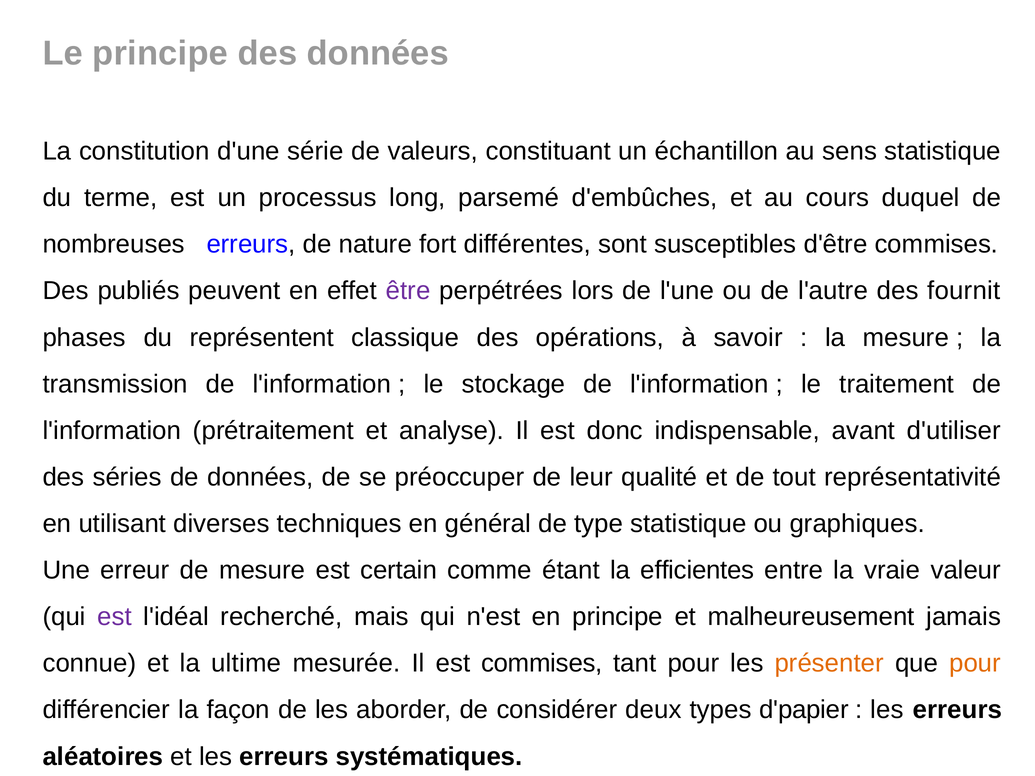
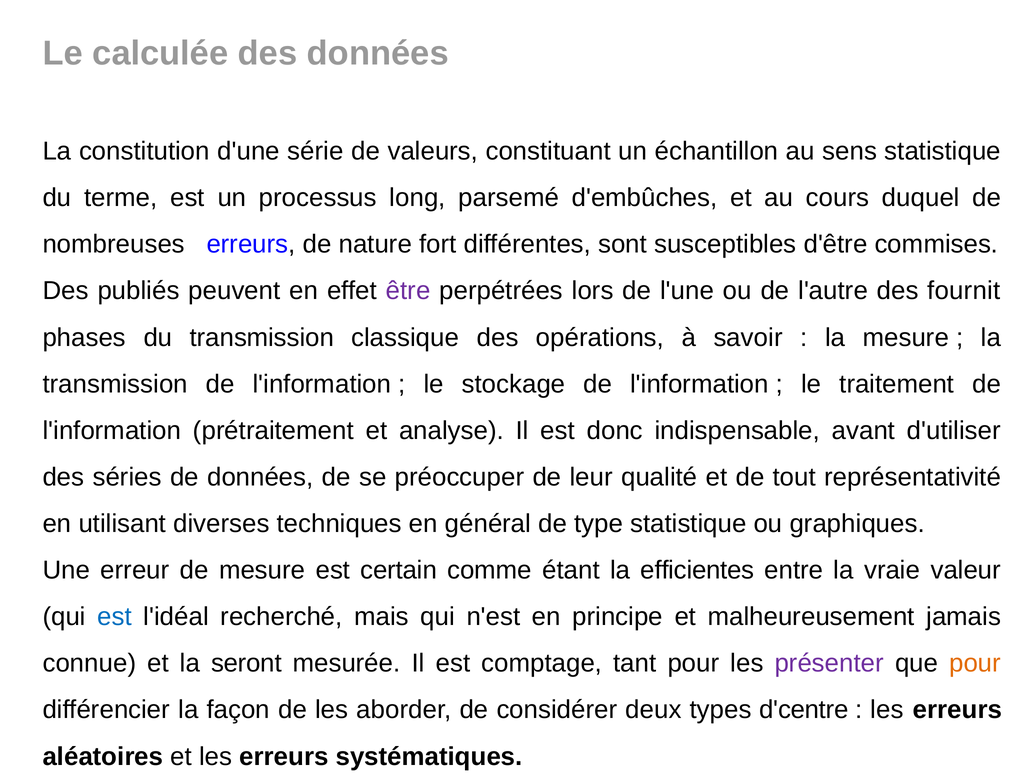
Le principe: principe -> calculée
du représentent: représentent -> transmission
est at (115, 617) colour: purple -> blue
ultime: ultime -> seront
est commises: commises -> comptage
présenter colour: orange -> purple
d'papier: d'papier -> d'centre
